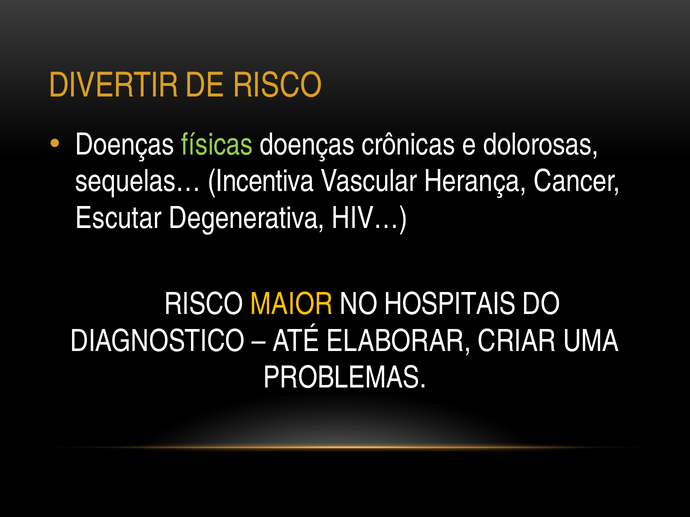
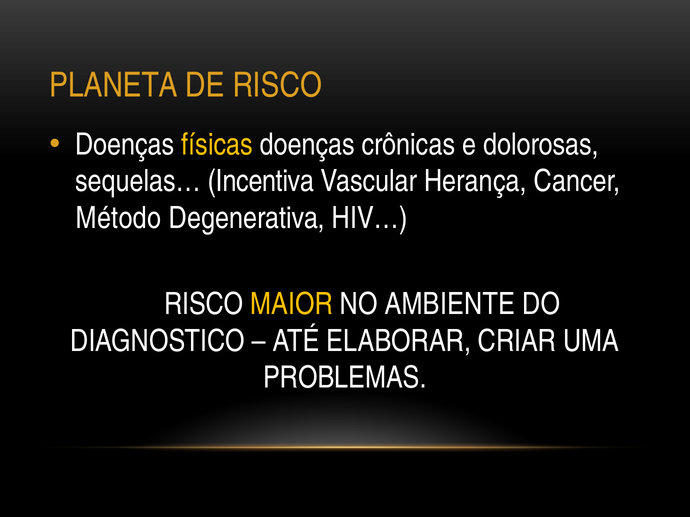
DIVERTIR: DIVERTIR -> PLANETA
físicas colour: light green -> yellow
Escutar: Escutar -> Método
HOSPITAIS: HOSPITAIS -> AMBIENTE
